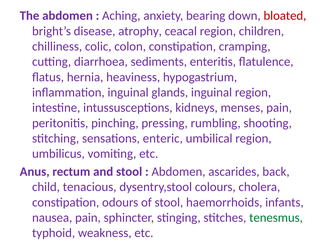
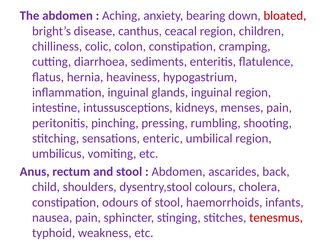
atrophy: atrophy -> canthus
tenacious: tenacious -> shoulders
tenesmus colour: green -> red
